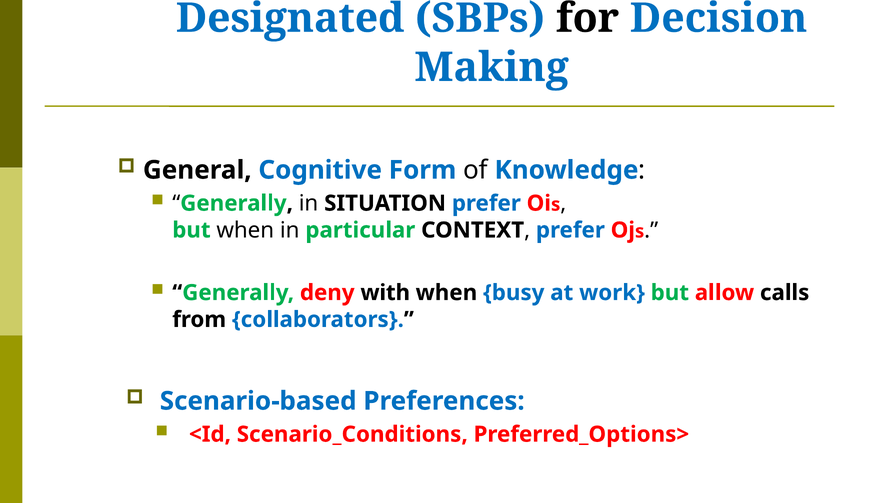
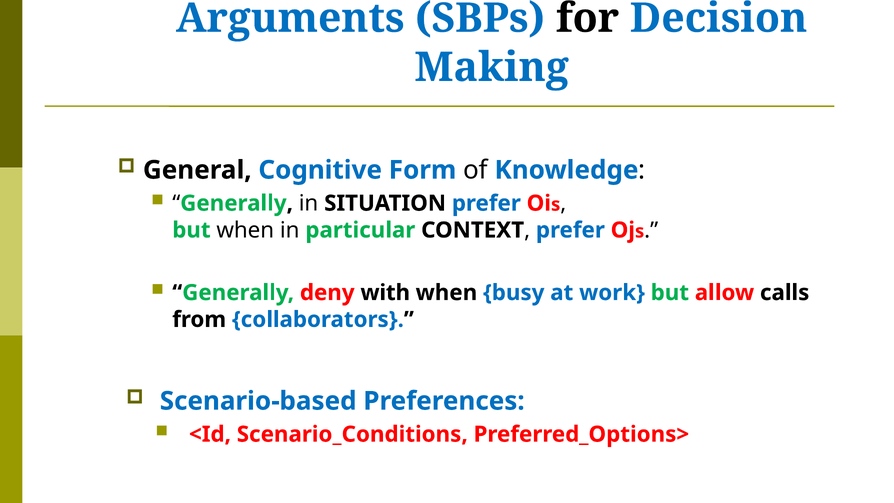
Designated: Designated -> Arguments
